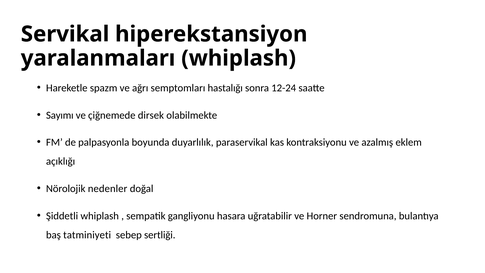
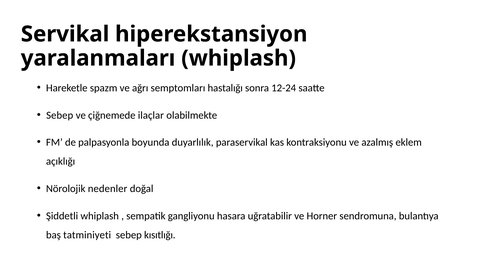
Sayımı at (60, 115): Sayımı -> Sebep
dirsek: dirsek -> ilaçlar
sertliği: sertliği -> kısıtlığı
